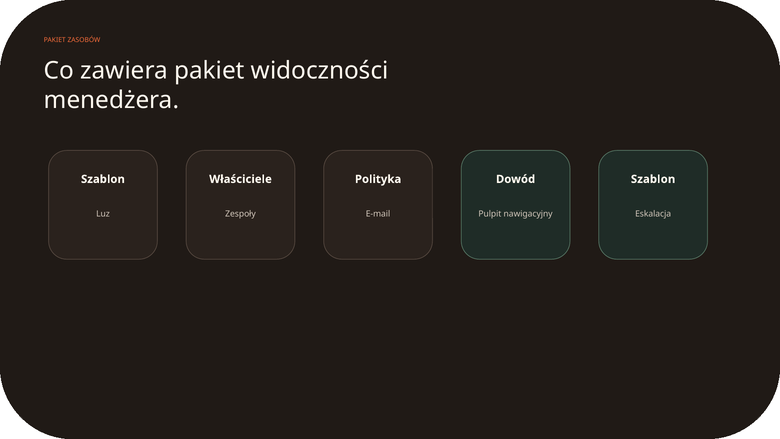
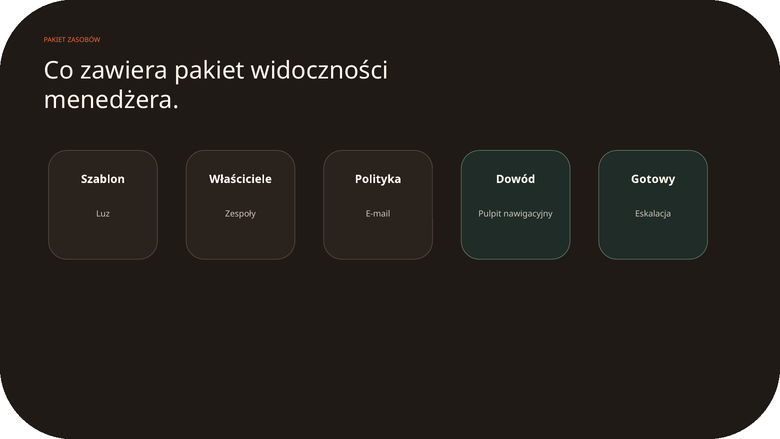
Szablon at (653, 179): Szablon -> Gotowy
